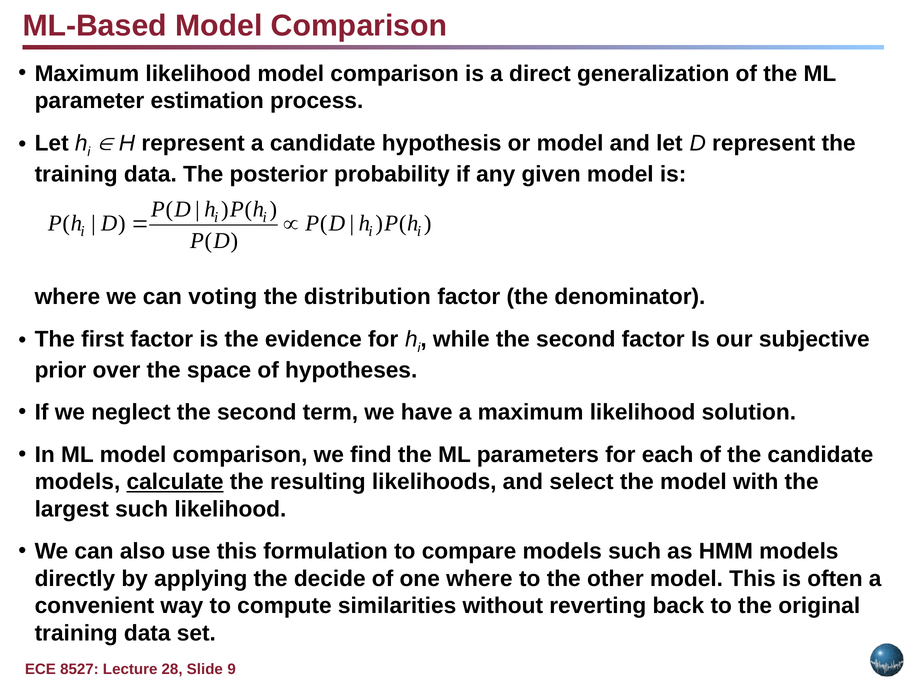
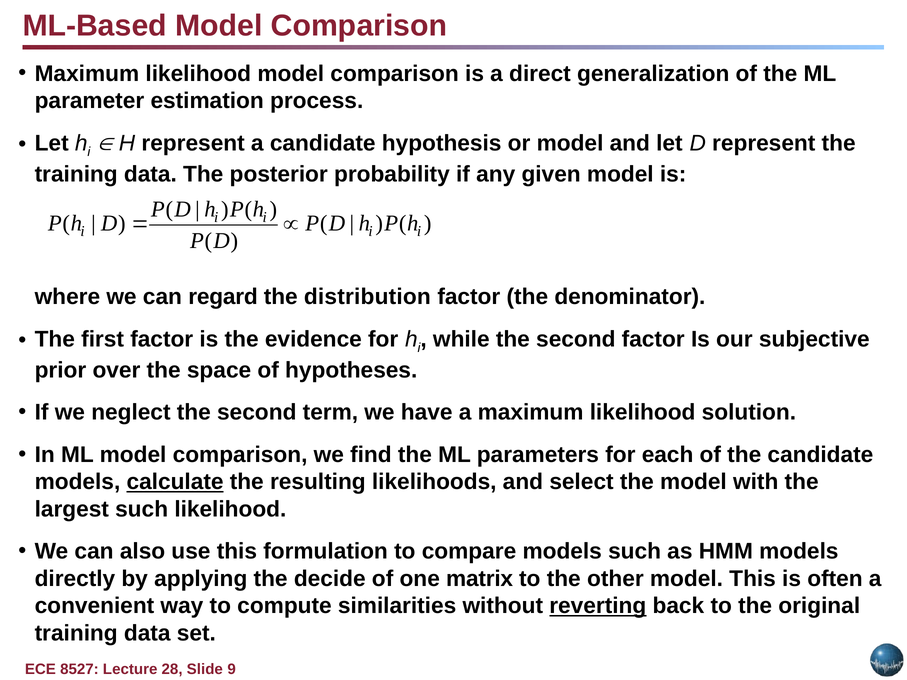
voting: voting -> regard
one where: where -> matrix
reverting underline: none -> present
